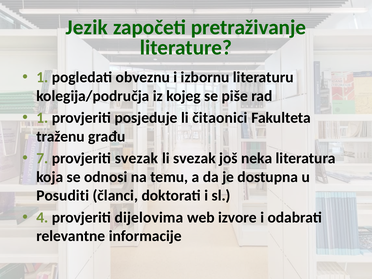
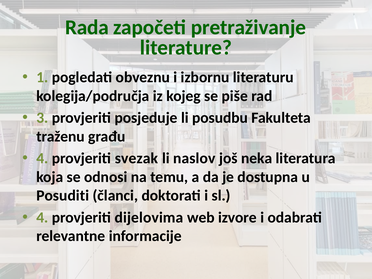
Jezik: Jezik -> Rada
1 at (42, 118): 1 -> 3
čitaonici: čitaonici -> posudbu
7 at (42, 158): 7 -> 4
li svezak: svezak -> naslov
